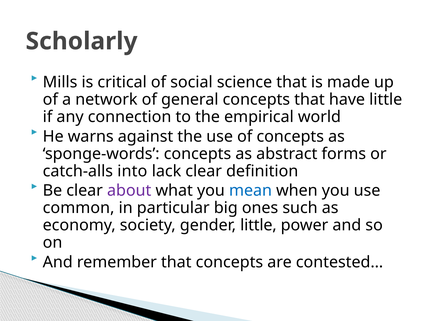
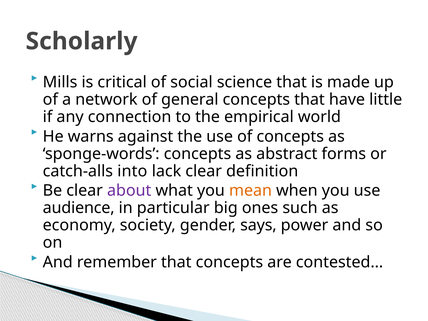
mean colour: blue -> orange
common: common -> audience
gender little: little -> says
